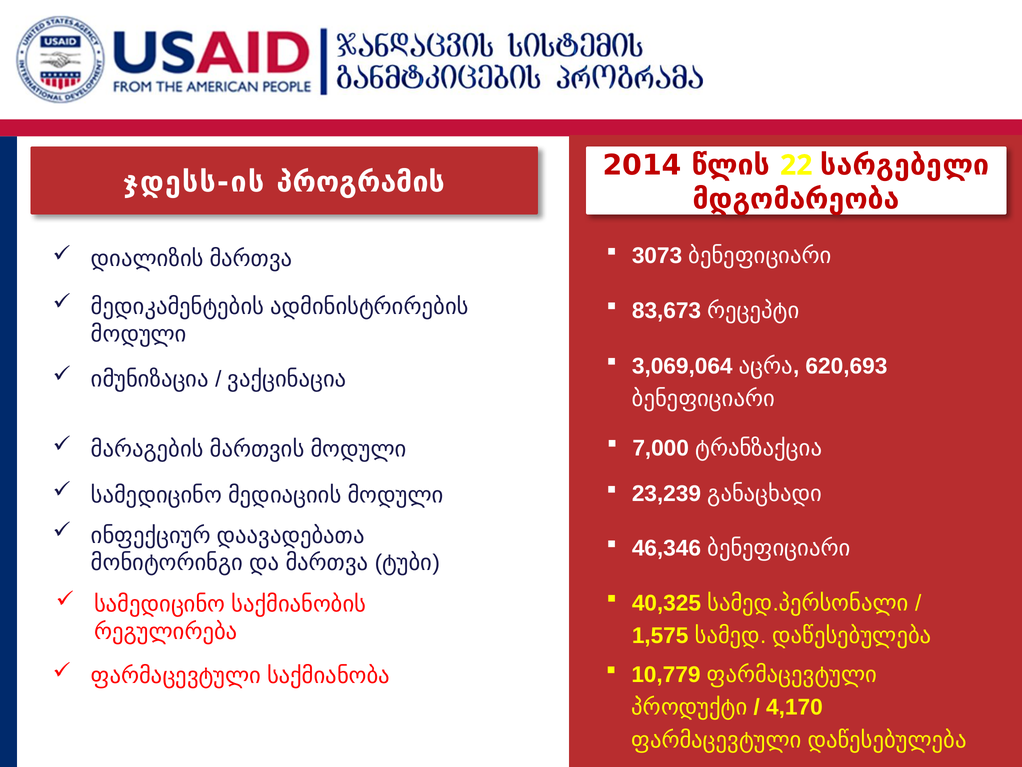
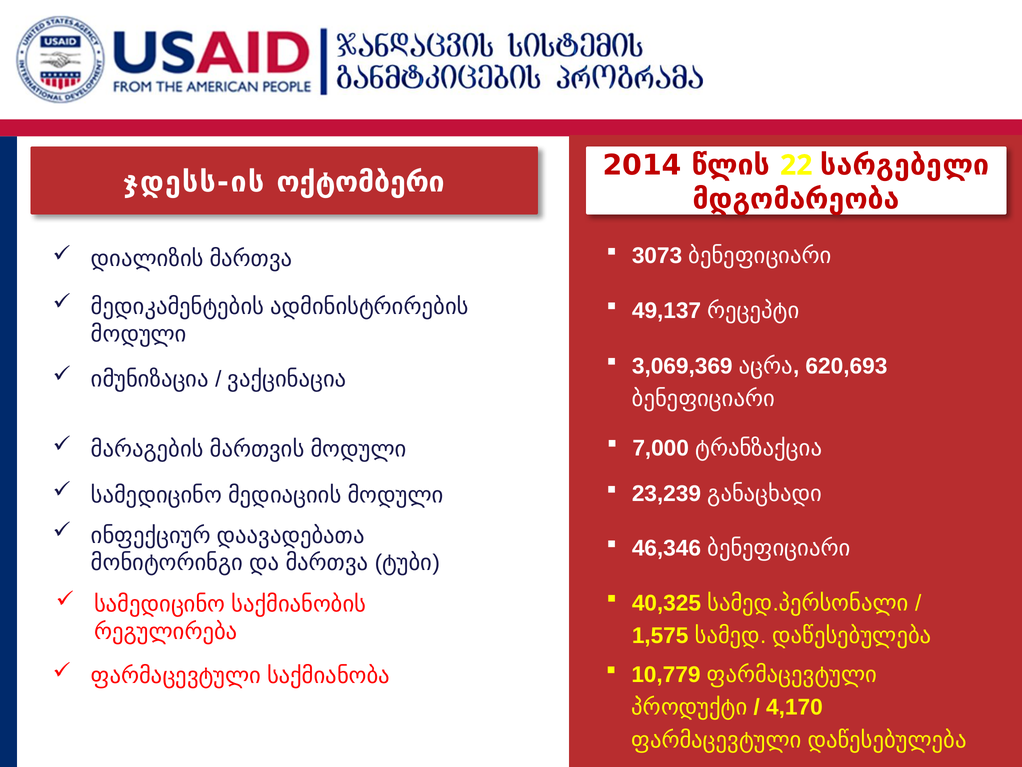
პროგრამის: პროგრამის -> ოქტომბერი
83,673: 83,673 -> 49,137
3,069,064: 3,069,064 -> 3,069,369
